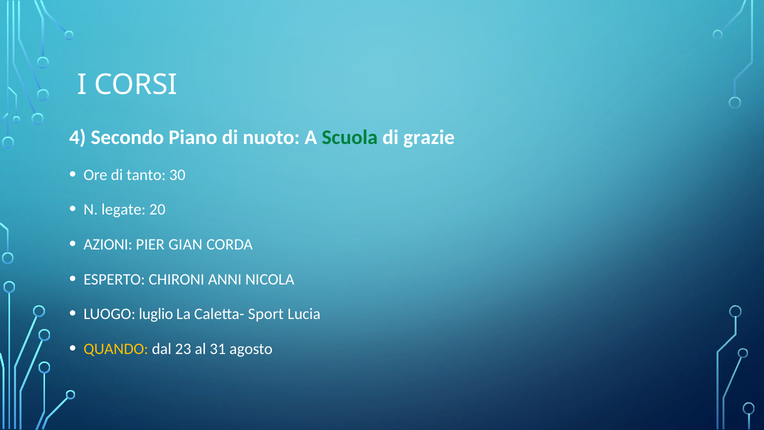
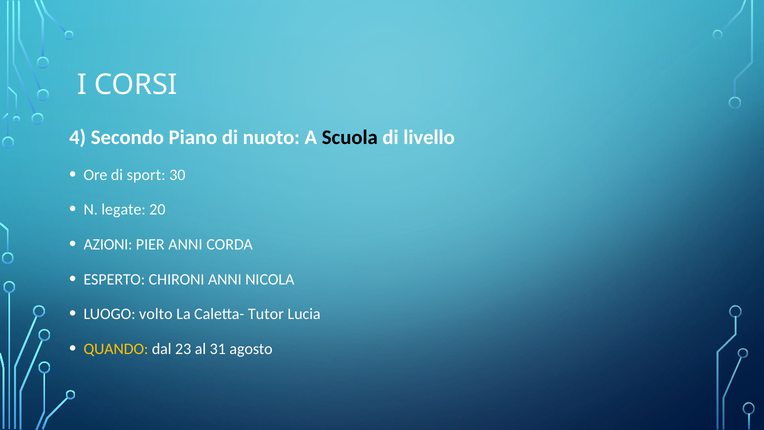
Scuola colour: green -> black
grazie: grazie -> livello
tanto: tanto -> sport
PIER GIAN: GIAN -> ANNI
luglio: luglio -> volto
Sport: Sport -> Tutor
